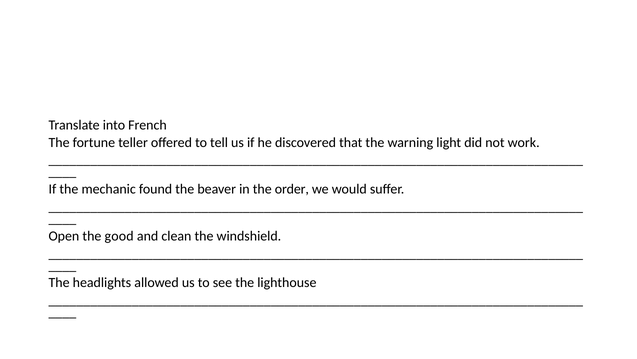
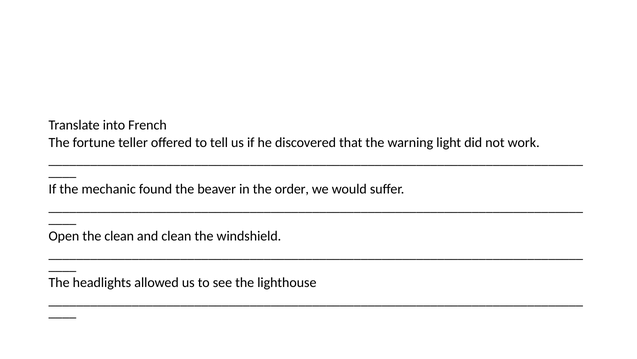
the good: good -> clean
